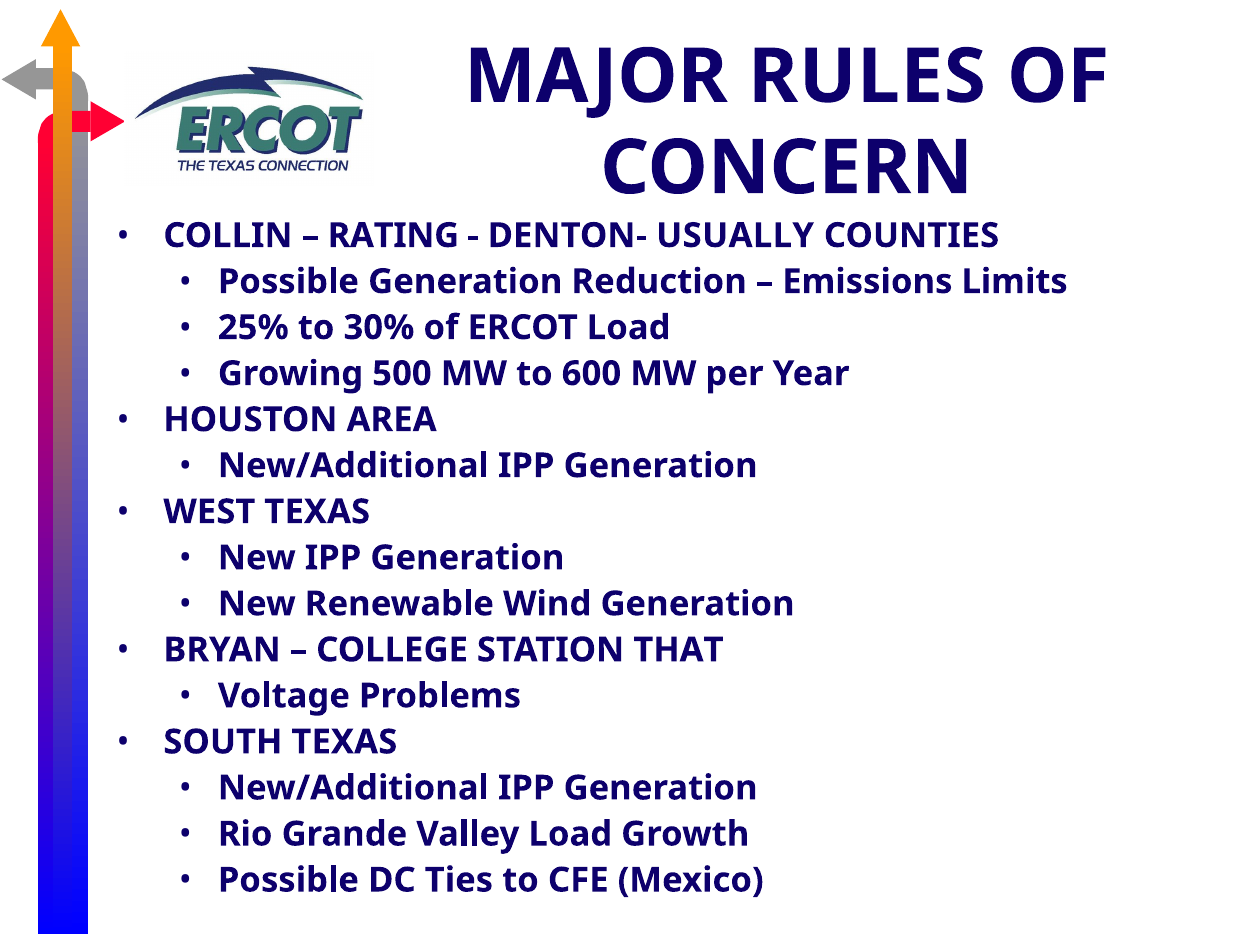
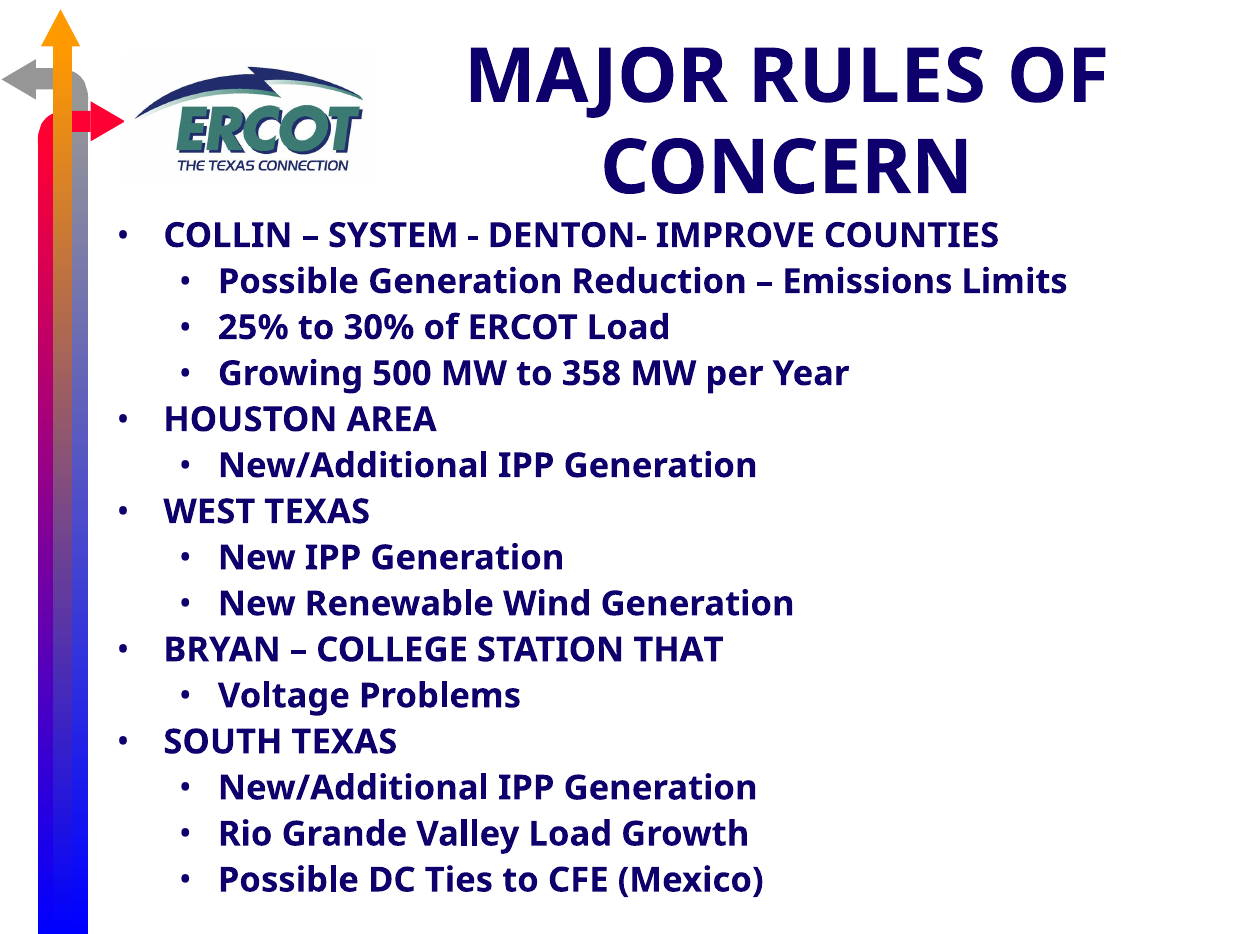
RATING: RATING -> SYSTEM
USUALLY: USUALLY -> IMPROVE
600: 600 -> 358
